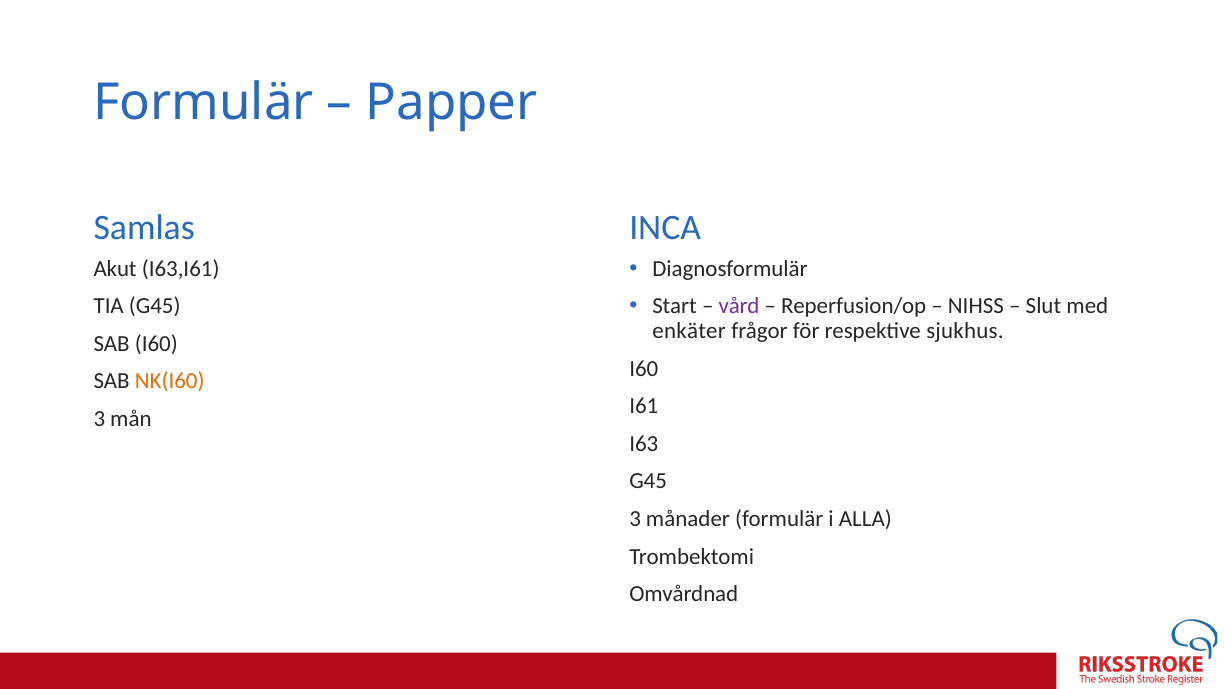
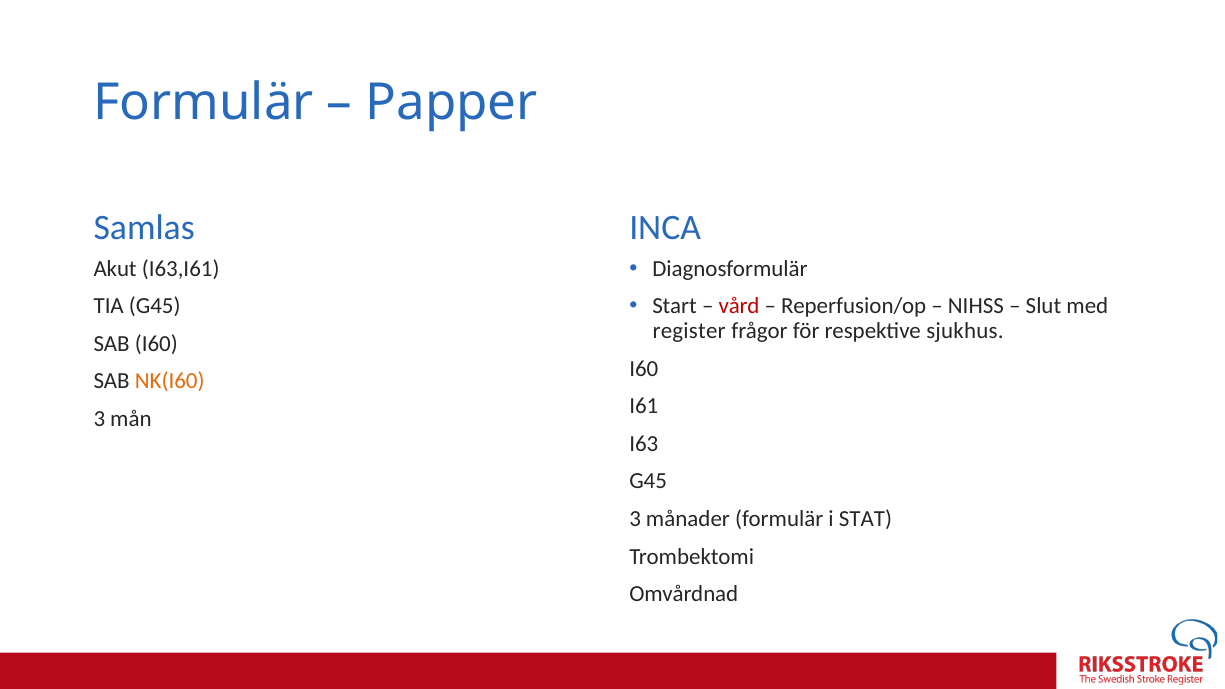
vård colour: purple -> red
enkäter: enkäter -> register
ALLA: ALLA -> STAT
